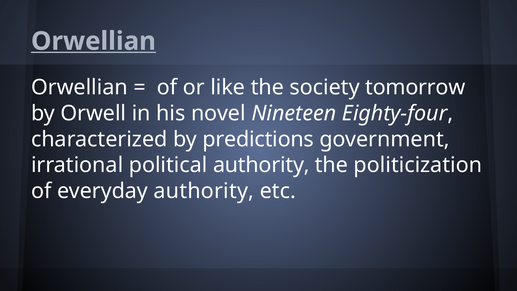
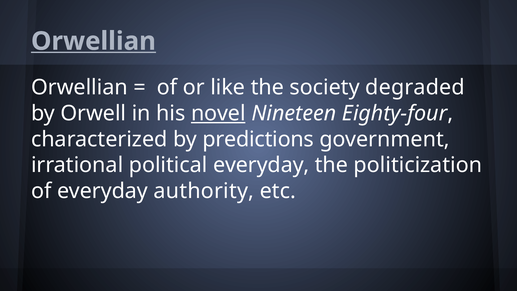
tomorrow: tomorrow -> degraded
novel underline: none -> present
political authority: authority -> everyday
